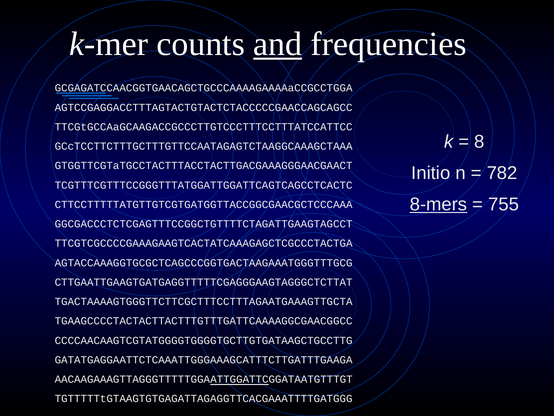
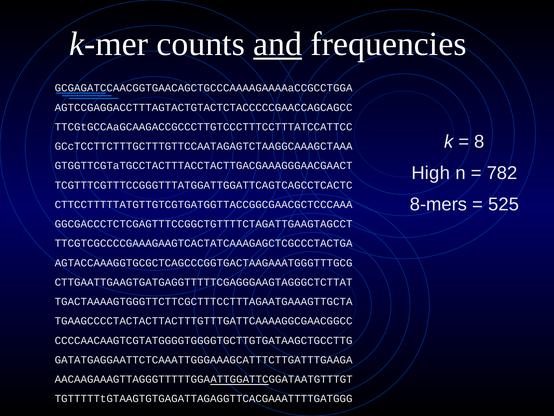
Initio: Initio -> High
8-mers underline: present -> none
755: 755 -> 525
